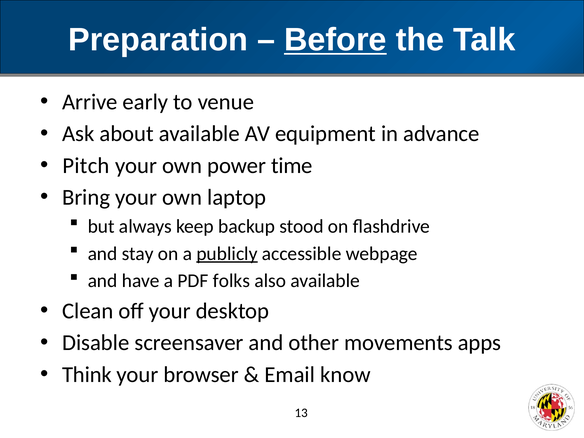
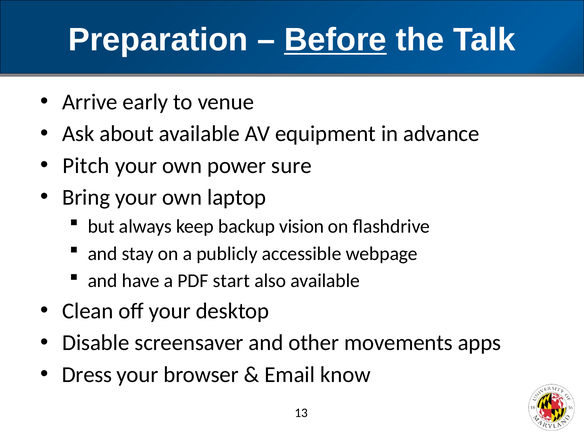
time: time -> sure
stood: stood -> vision
publicly underline: present -> none
folks: folks -> start
Think: Think -> Dress
